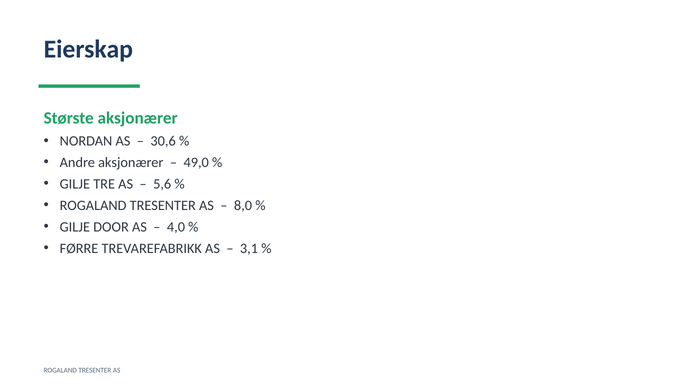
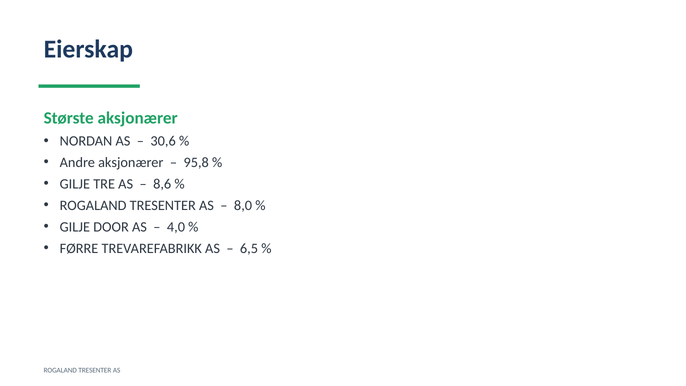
49,0: 49,0 -> 95,8
5,6: 5,6 -> 8,6
3,1: 3,1 -> 6,5
